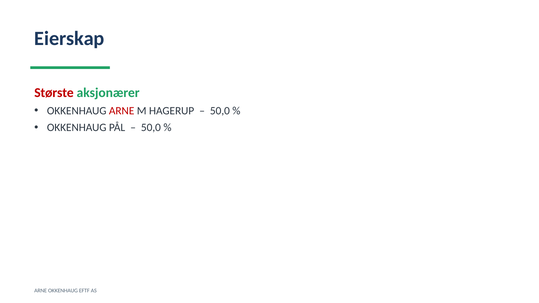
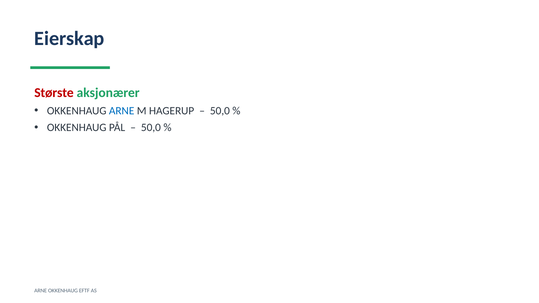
ARNE at (122, 111) colour: red -> blue
